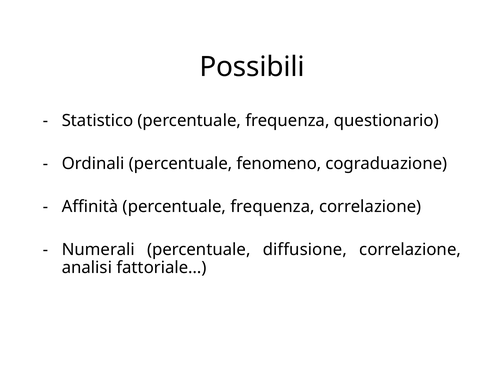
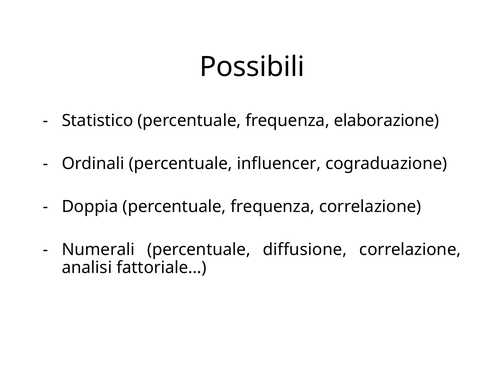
questionario: questionario -> elaborazione
fenomeno: fenomeno -> influencer
Affinità: Affinità -> Doppia
